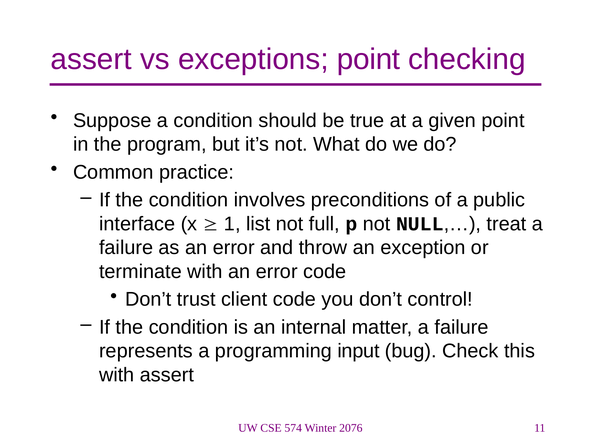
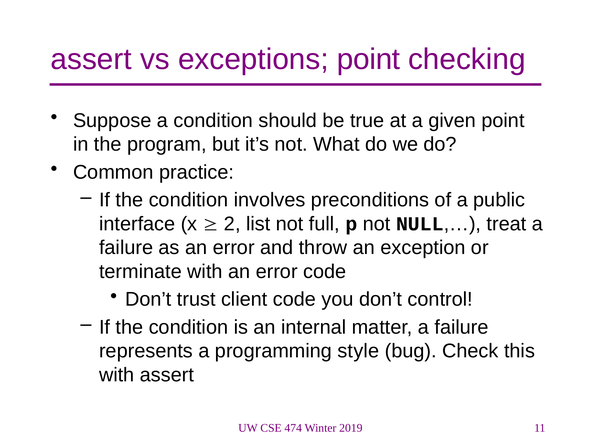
1: 1 -> 2
input: input -> style
574: 574 -> 474
2076: 2076 -> 2019
